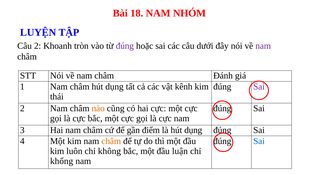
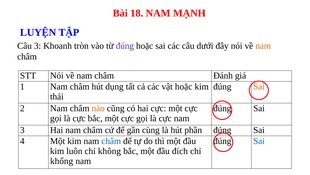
NHÓM: NHÓM -> MẠNH
Câu 2: 2 -> 3
nam at (263, 46) colour: purple -> orange
vật kênh: kênh -> hoặc
Sai at (259, 86) colour: purple -> orange
điểm: điểm -> cùng
là hút dụng: dụng -> phần
châm at (111, 141) colour: orange -> blue
luận: luận -> đích
